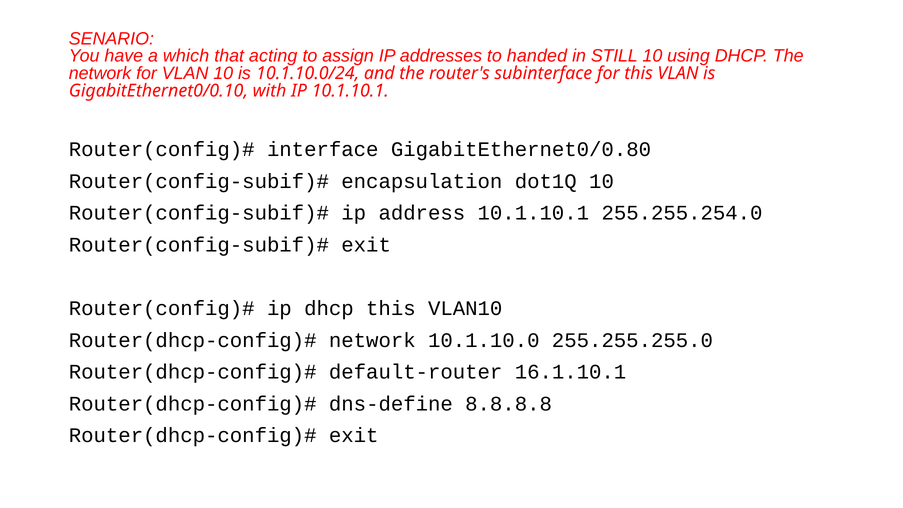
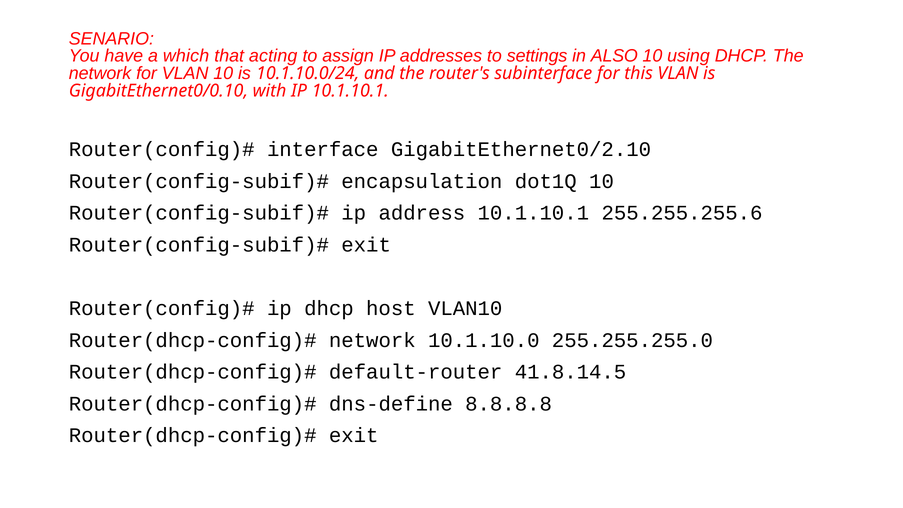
handed: handed -> settings
STILL: STILL -> ALSO
GigabitEthernet0/0.80: GigabitEthernet0/0.80 -> GigabitEthernet0/2.10
255.255.254.0: 255.255.254.0 -> 255.255.255.6
dhcp this: this -> host
16.1.10.1: 16.1.10.1 -> 41.8.14.5
